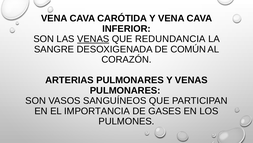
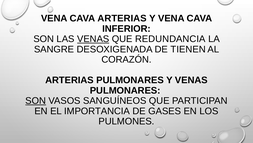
CAVA CARÓTIDA: CARÓTIDA -> ARTERIAS
COMÚN: COMÚN -> TIENEN
SON at (36, 100) underline: none -> present
